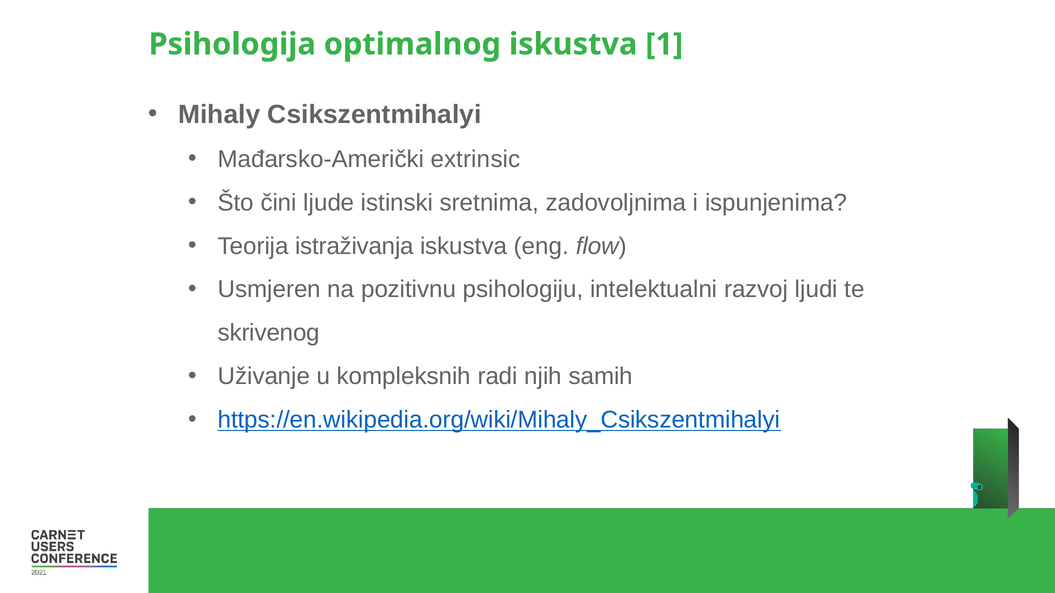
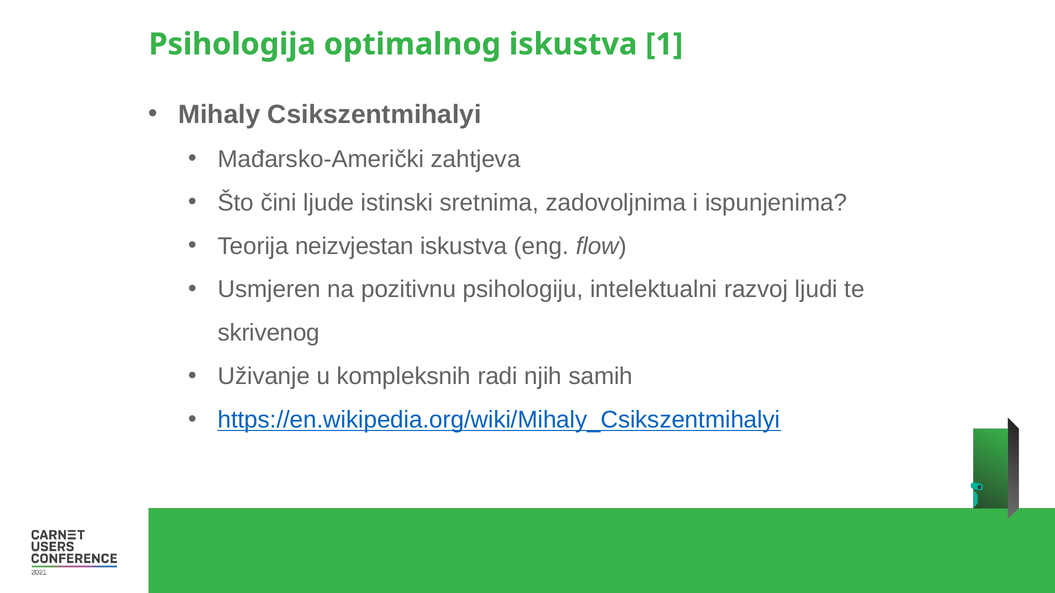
extrinsic: extrinsic -> zahtjeva
istraživanja: istraživanja -> neizvjestan
